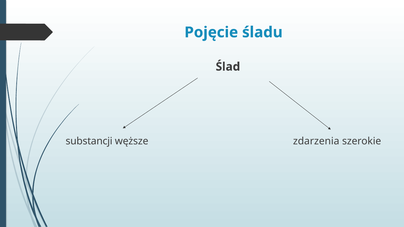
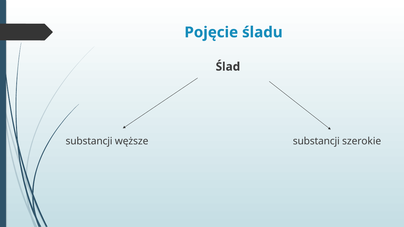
węższe zdarzenia: zdarzenia -> substancji
